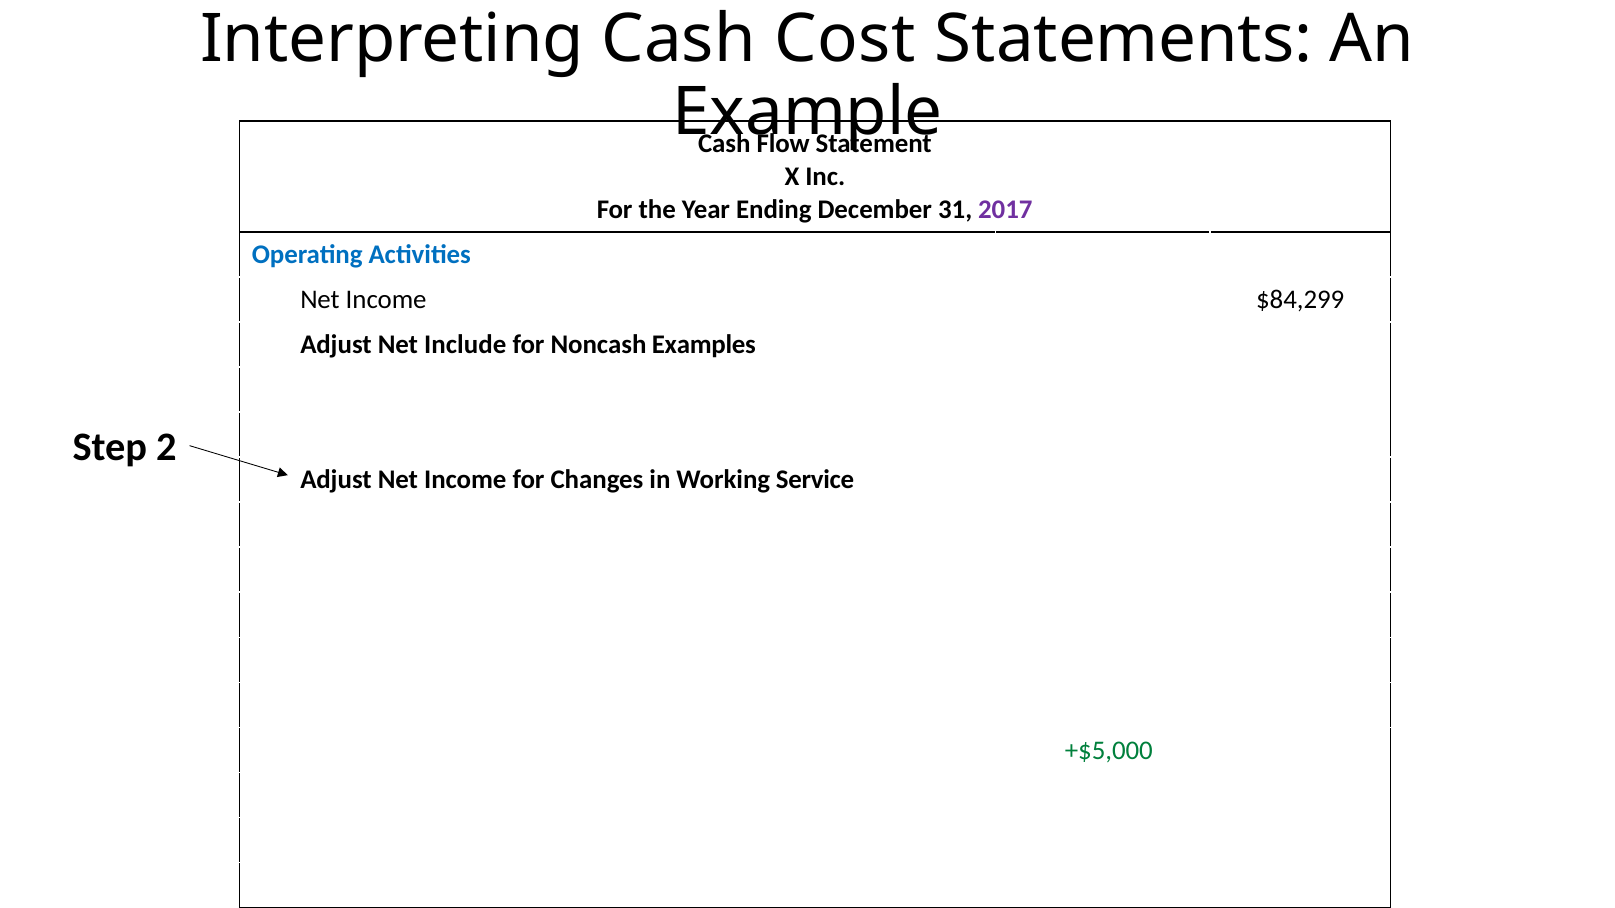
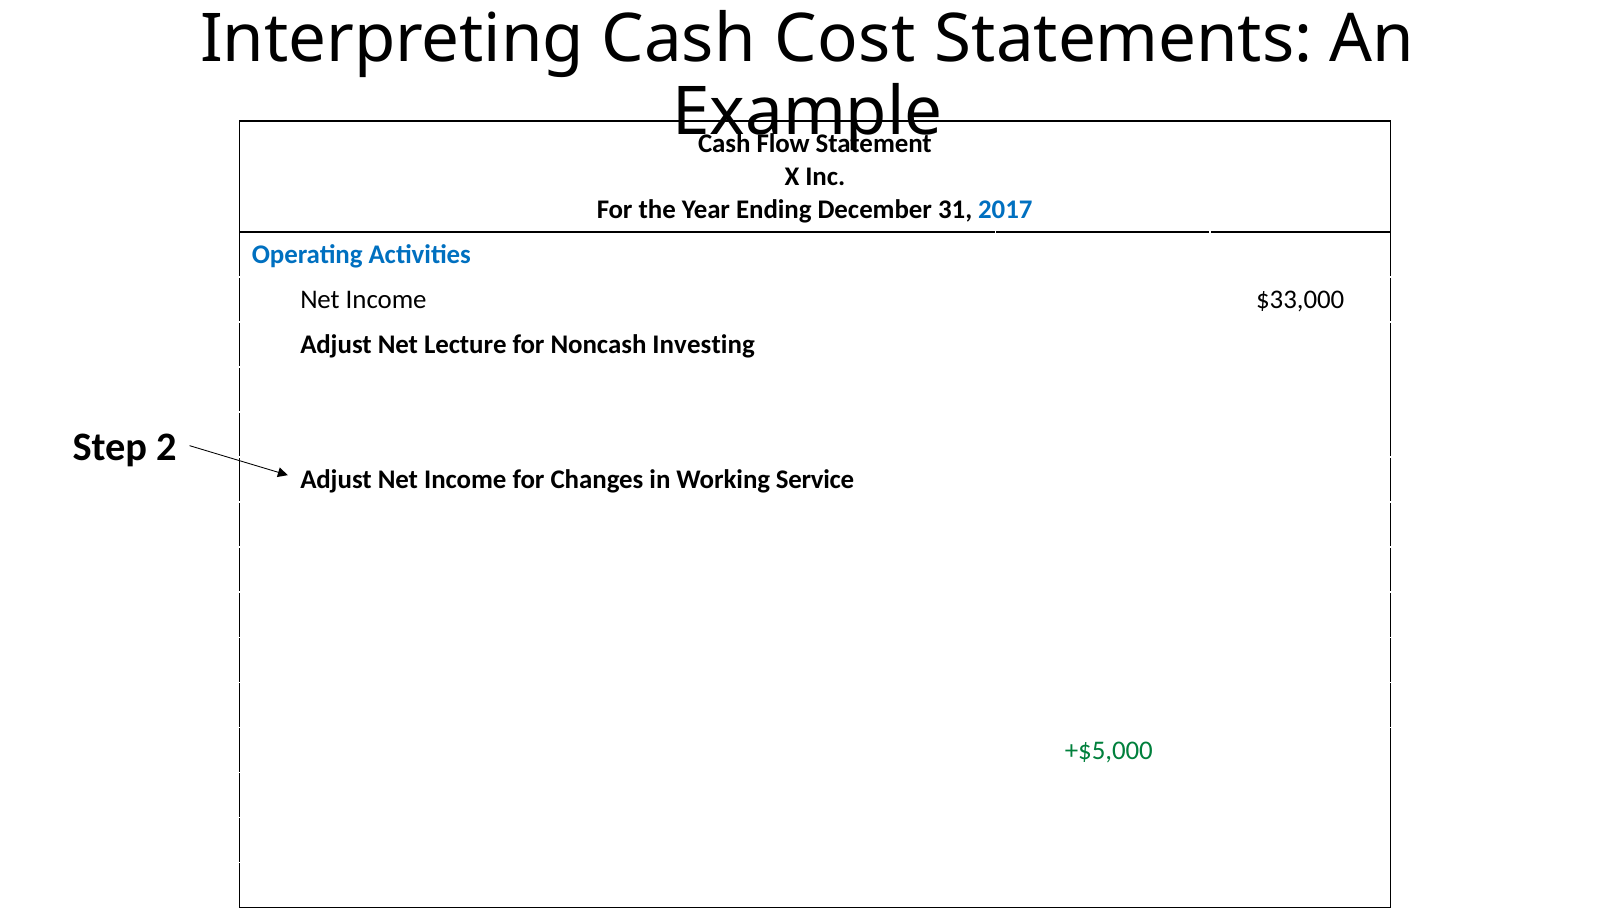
2017 colour: purple -> blue
Income $84,299: $84,299 -> $33,000
Include: Include -> Lecture
Examples: Examples -> Investing
